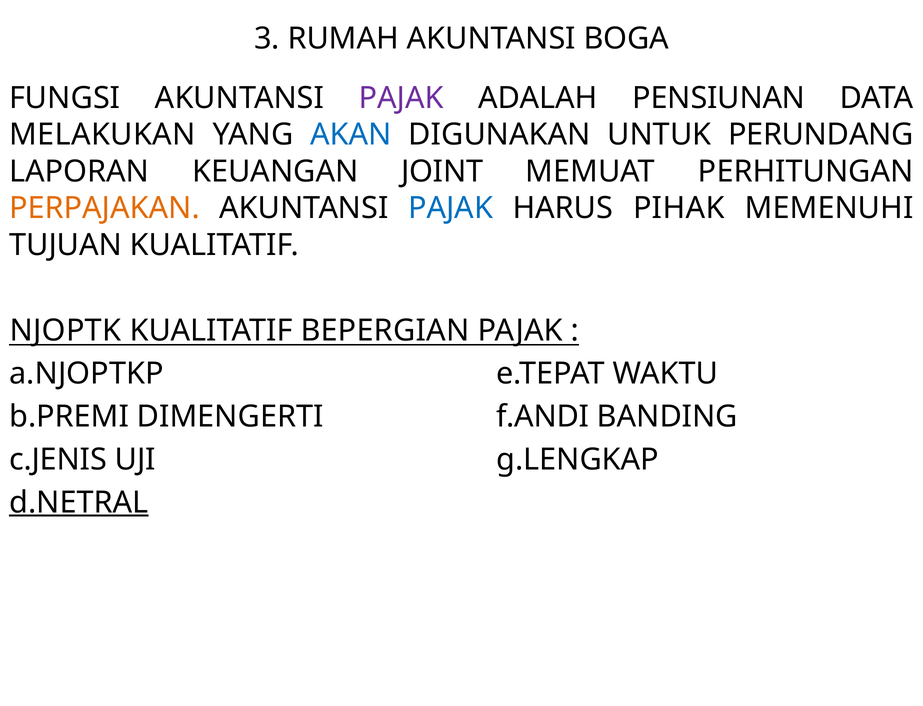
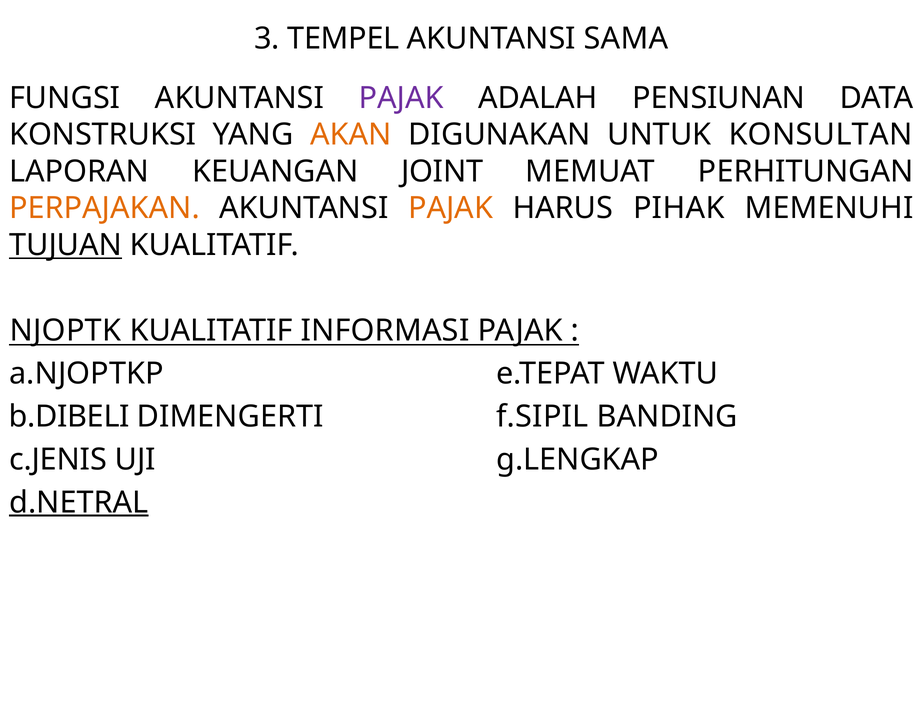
RUMAH: RUMAH -> TEMPEL
BOGA: BOGA -> SAMA
MELAKUKAN: MELAKUKAN -> KONSTRUKSI
AKAN colour: blue -> orange
PERUNDANG: PERUNDANG -> KONSULTAN
PAJAK at (451, 208) colour: blue -> orange
TUJUAN underline: none -> present
BEPERGIAN: BEPERGIAN -> INFORMASI
b.PREMI: b.PREMI -> b.DIBELI
f.ANDI: f.ANDI -> f.SIPIL
